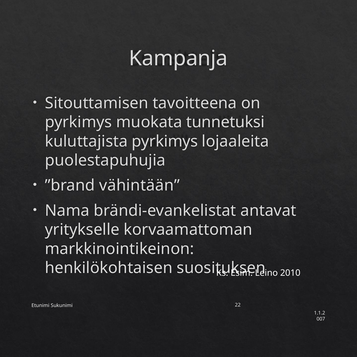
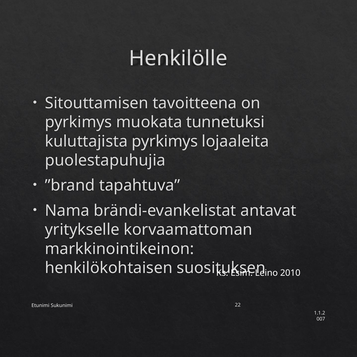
Kampanja: Kampanja -> Henkilölle
vähintään: vähintään -> tapahtuva
